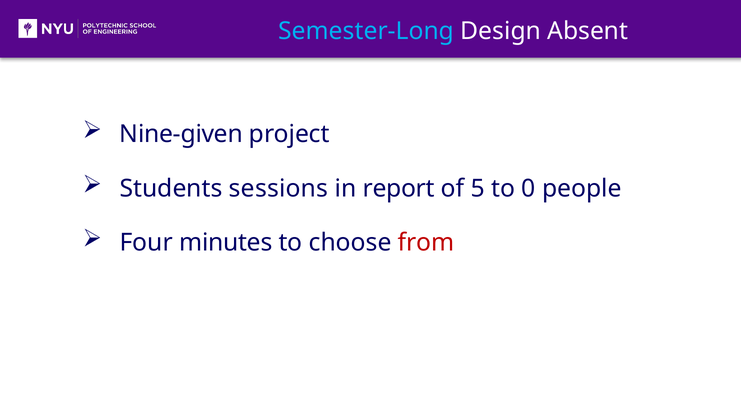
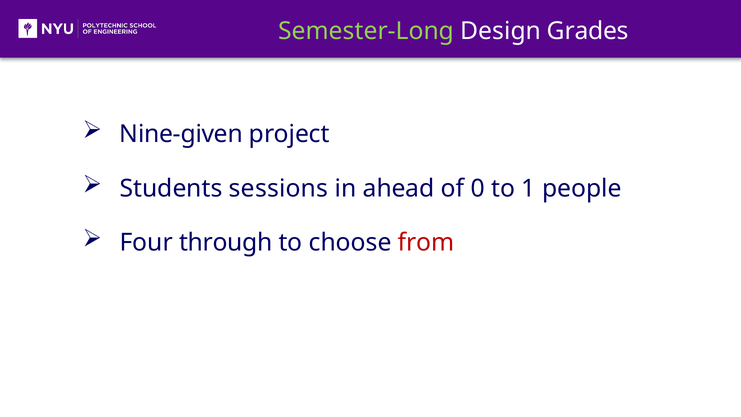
Semester-Long colour: light blue -> light green
Absent: Absent -> Grades
report: report -> ahead
5: 5 -> 0
0: 0 -> 1
minutes: minutes -> through
